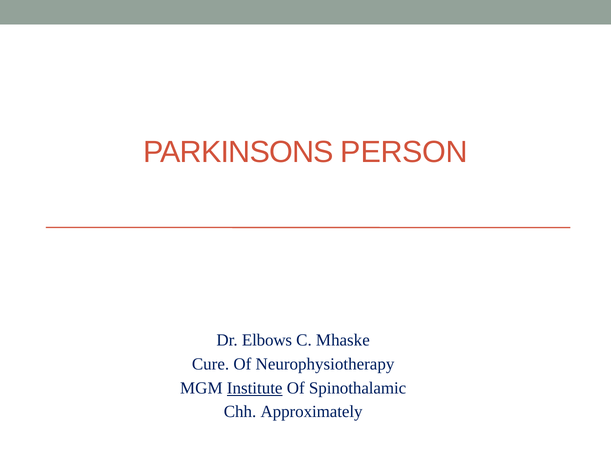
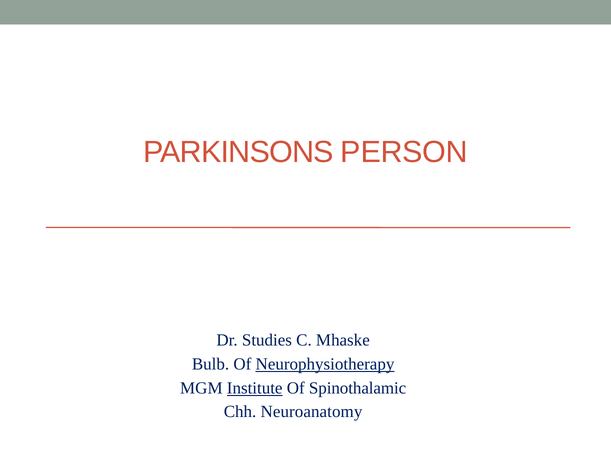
Elbows: Elbows -> Studies
Cure: Cure -> Bulb
Neurophysiotherapy underline: none -> present
Approximately: Approximately -> Neuroanatomy
